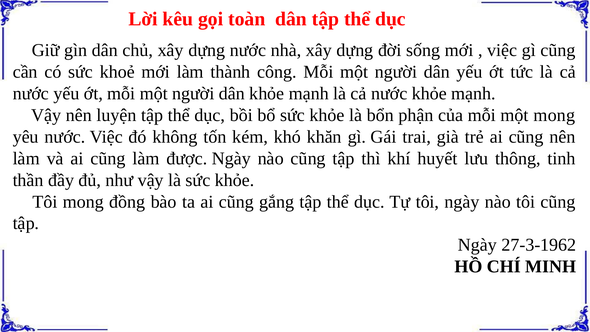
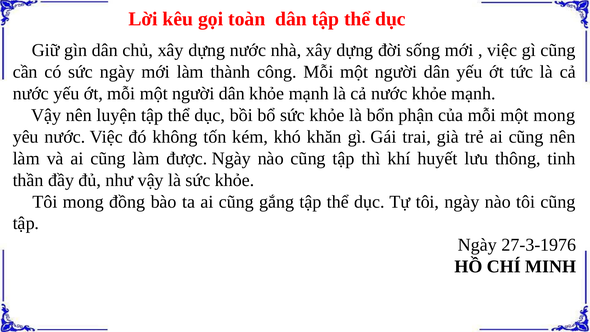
sức khoẻ: khoẻ -> ngày
27-3-1962: 27-3-1962 -> 27-3-1976
